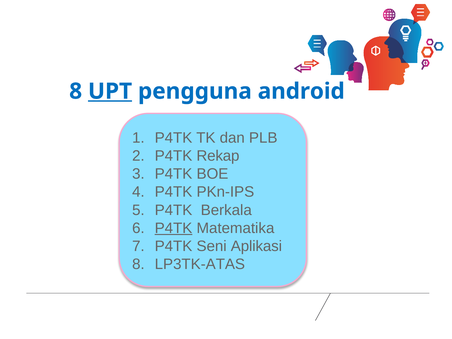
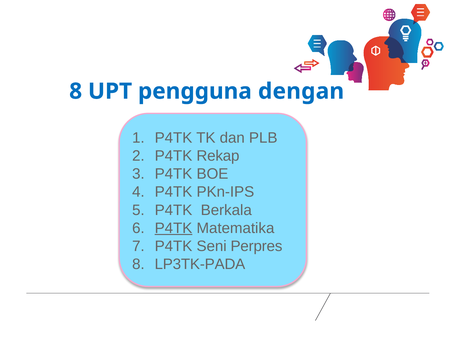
UPT underline: present -> none
android: android -> dengan
Aplikasi: Aplikasi -> Perpres
LP3TK-ATAS: LP3TK-ATAS -> LP3TK-PADA
